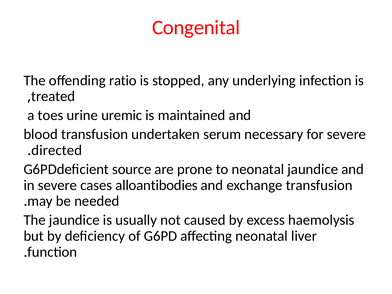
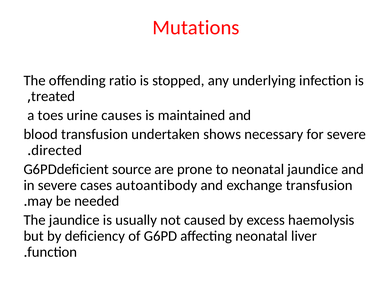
Congenital: Congenital -> Mutations
uremic: uremic -> causes
serum: serum -> shows
alloantibodies: alloantibodies -> autoantibody
